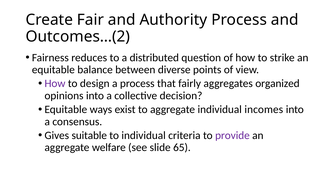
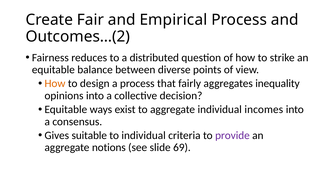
Authority: Authority -> Empirical
How at (55, 84) colour: purple -> orange
organized: organized -> inequality
welfare: welfare -> notions
65: 65 -> 69
